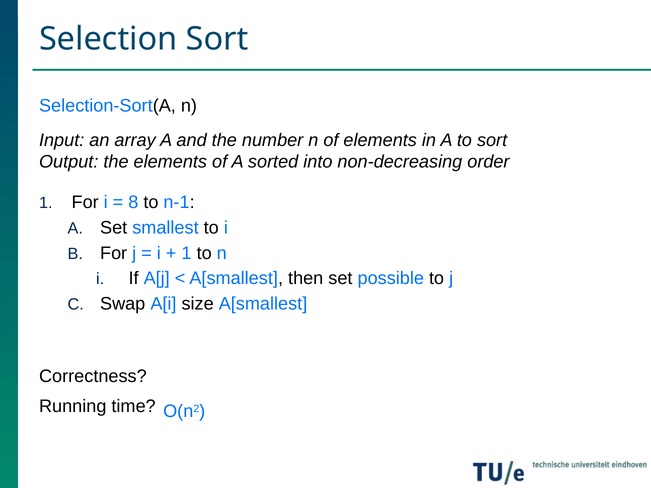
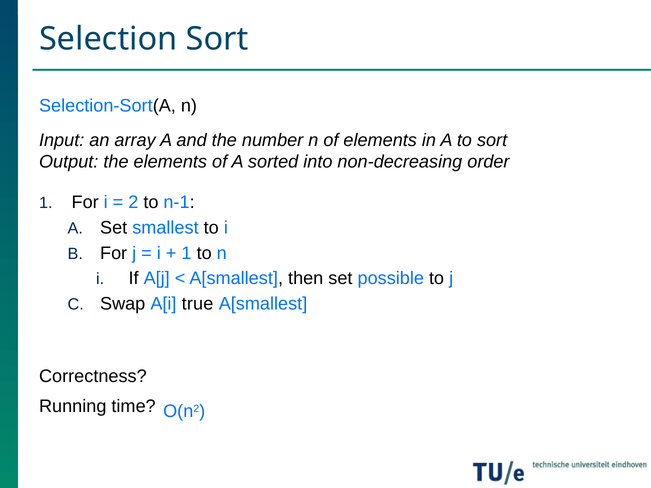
8: 8 -> 2
size: size -> true
